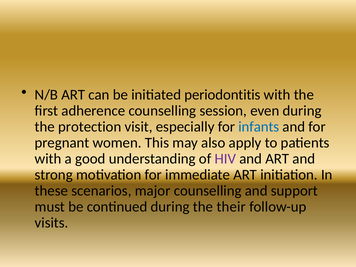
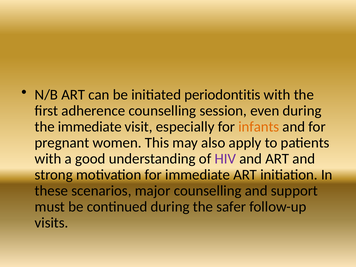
the protection: protection -> immediate
infants colour: blue -> orange
their: their -> safer
